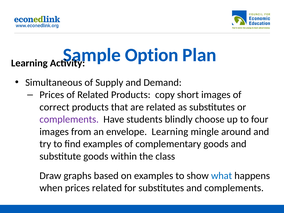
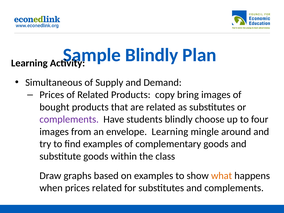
Option at (152, 55): Option -> Blindly
short: short -> bring
correct: correct -> bought
what colour: blue -> orange
